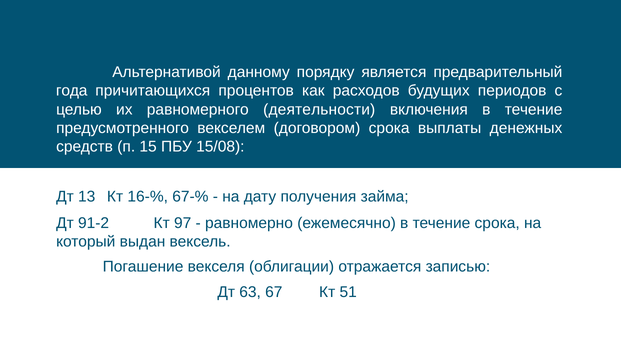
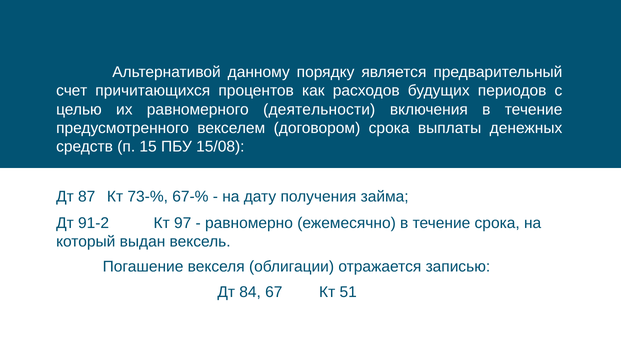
года: года -> счет
13: 13 -> 87
16-%: 16-% -> 73-%
63: 63 -> 84
